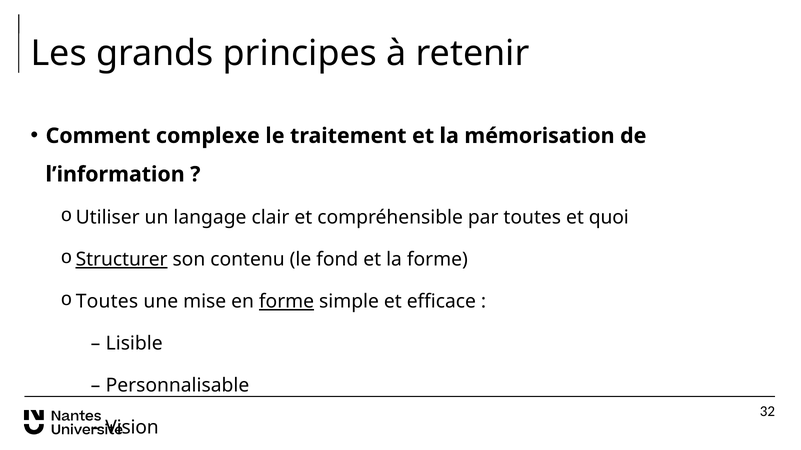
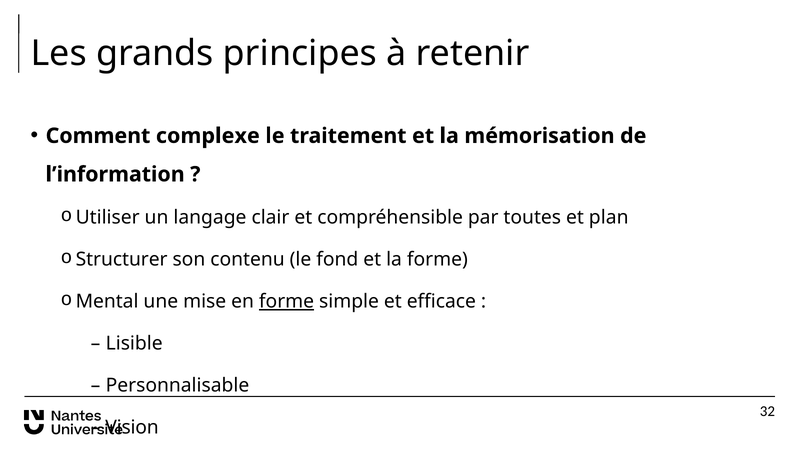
quoi: quoi -> plan
Structurer underline: present -> none
Toutes at (107, 302): Toutes -> Mental
